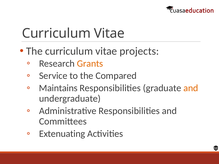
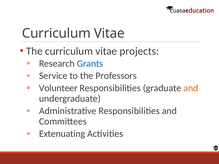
Grants colour: orange -> blue
Compared: Compared -> Professors
Maintains: Maintains -> Volunteer
